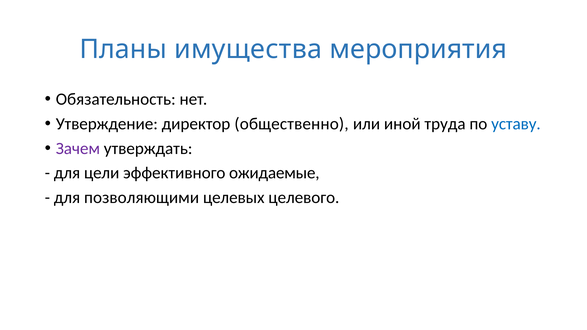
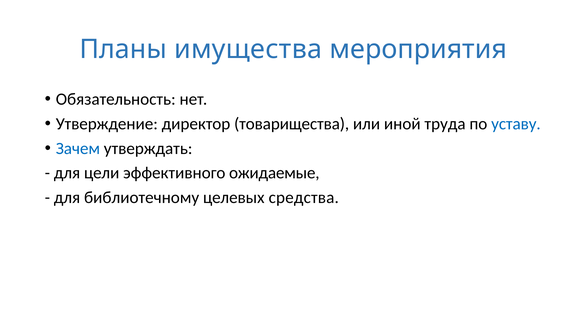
общественно: общественно -> товарищества
Зачем colour: purple -> blue
позволяющими: позволяющими -> библиотечному
целевого: целевого -> средства
